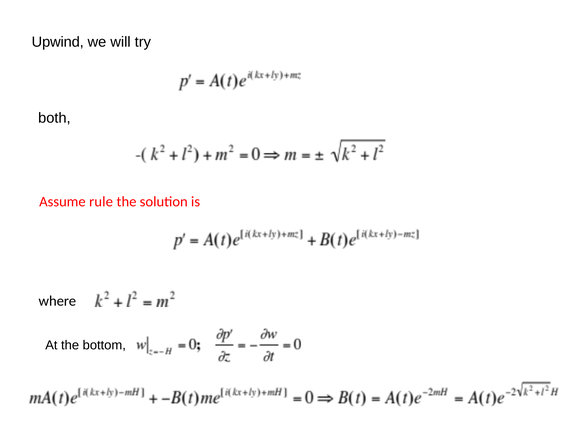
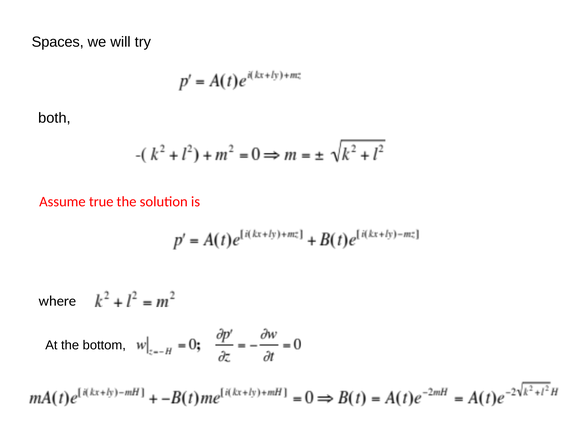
Upwind: Upwind -> Spaces
rule: rule -> true
